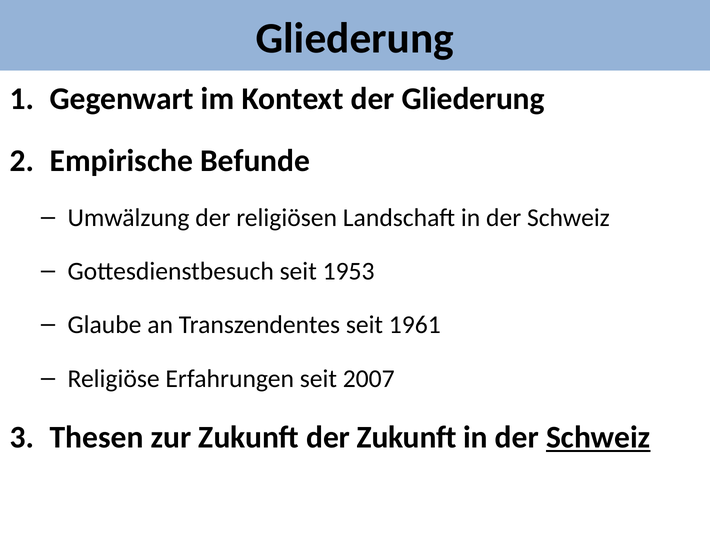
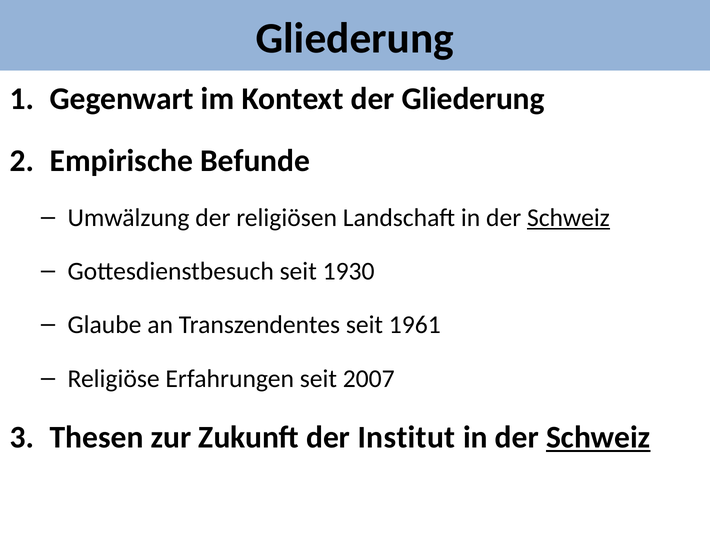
Schweiz at (568, 217) underline: none -> present
1953: 1953 -> 1930
der Zukunft: Zukunft -> Institut
